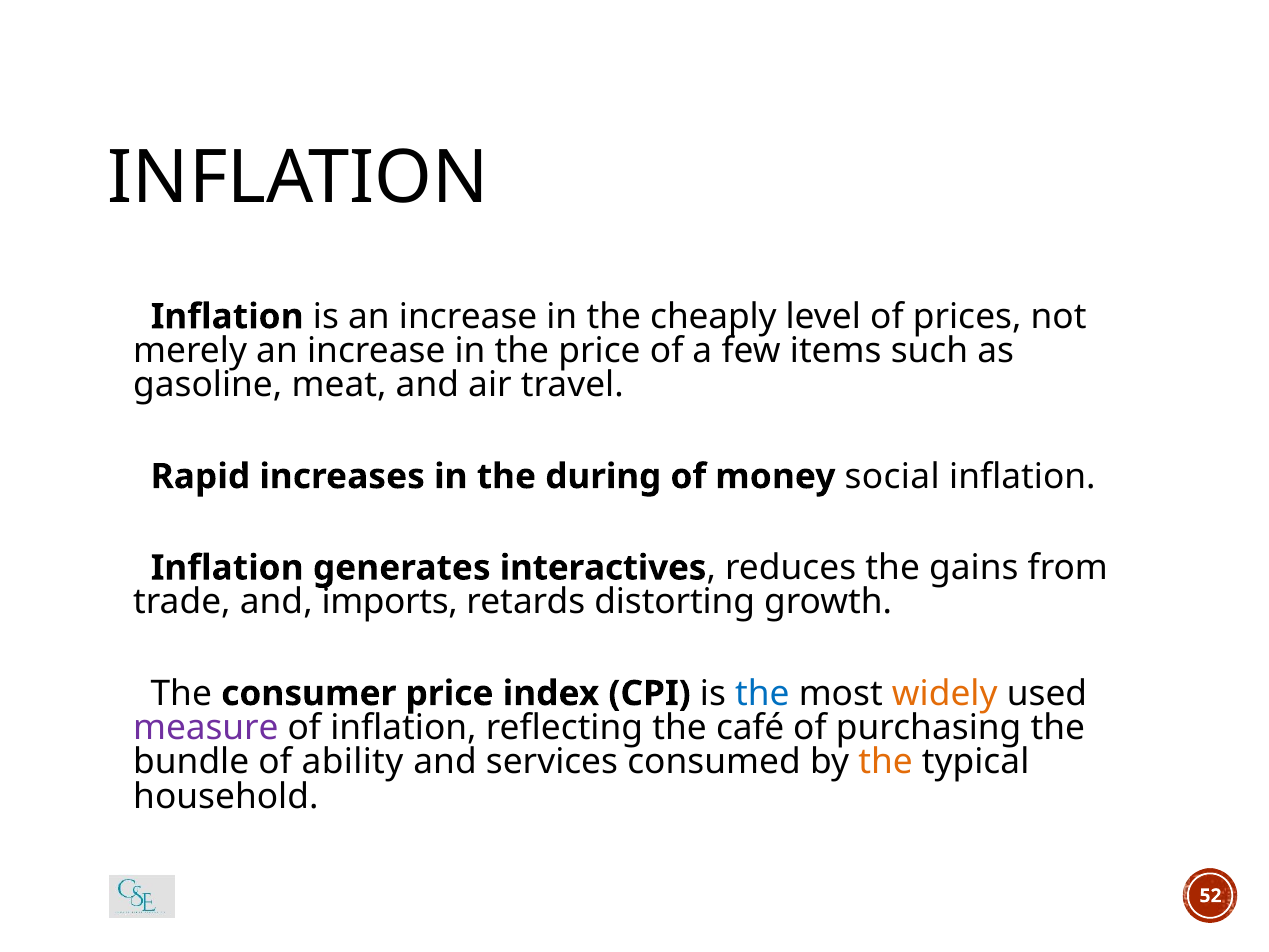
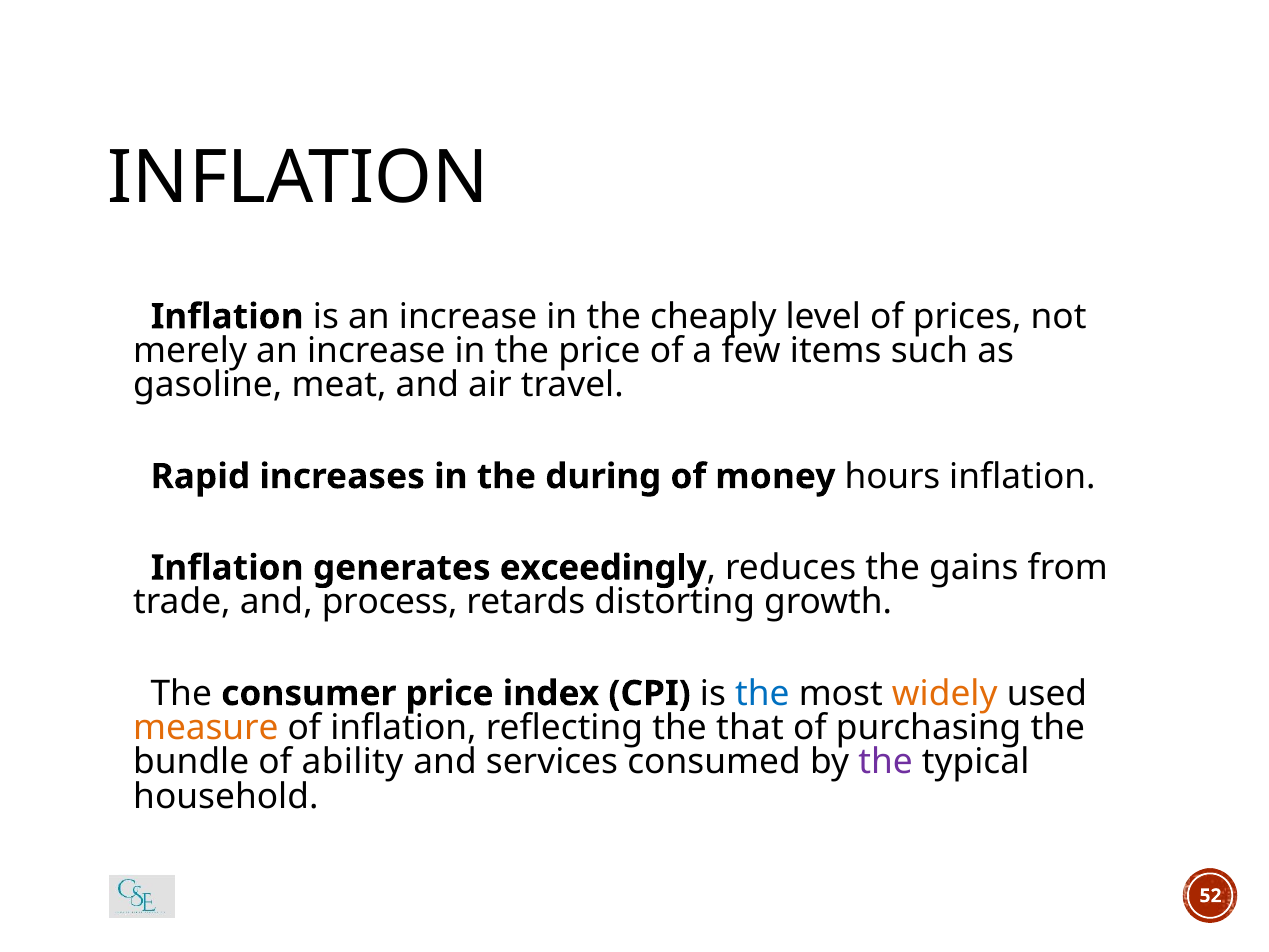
social: social -> hours
interactives: interactives -> exceedingly
imports: imports -> process
measure colour: purple -> orange
café: café -> that
the at (885, 762) colour: orange -> purple
